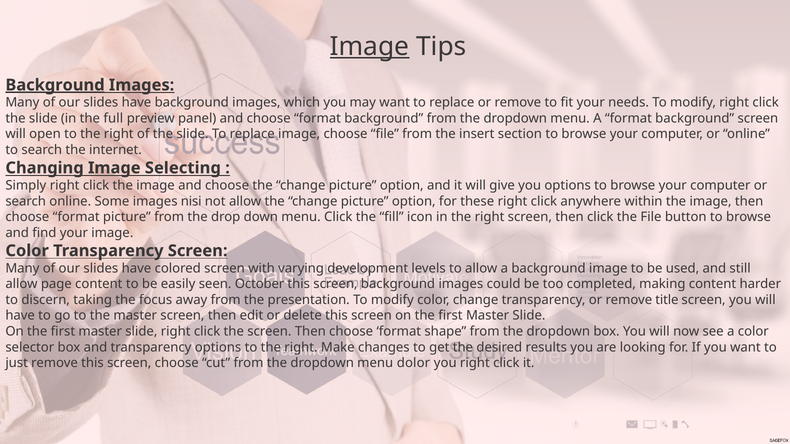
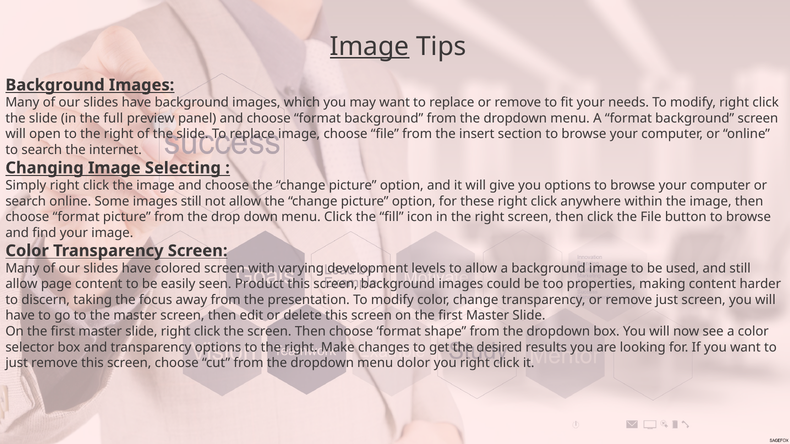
Background at (55, 85) underline: present -> none
images nisi: nisi -> still
October: October -> Product
completed: completed -> properties
remove title: title -> just
